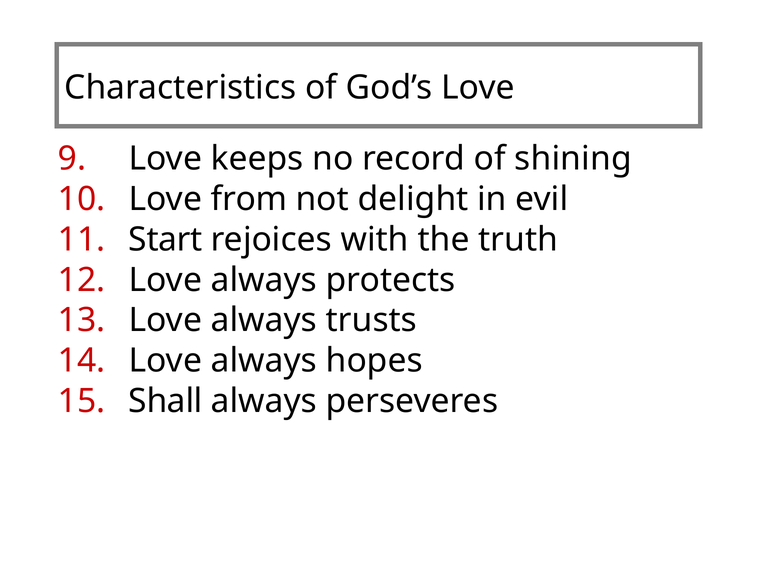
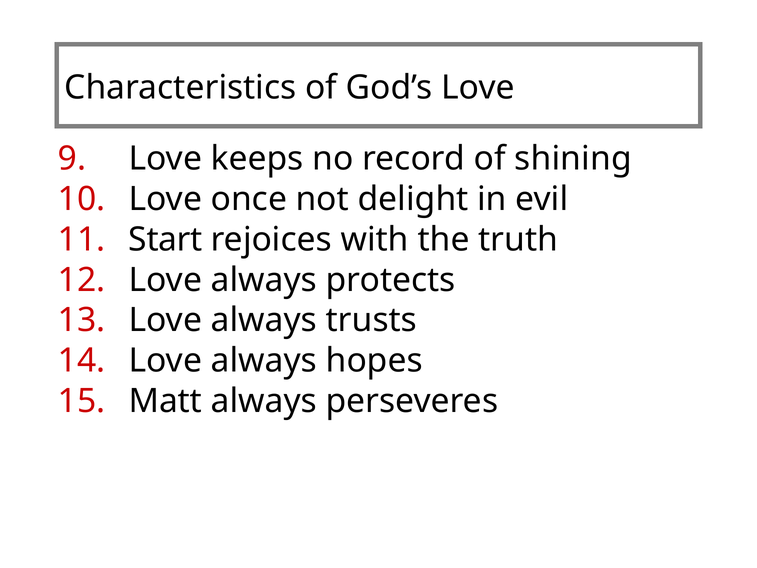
from: from -> once
Shall: Shall -> Matt
